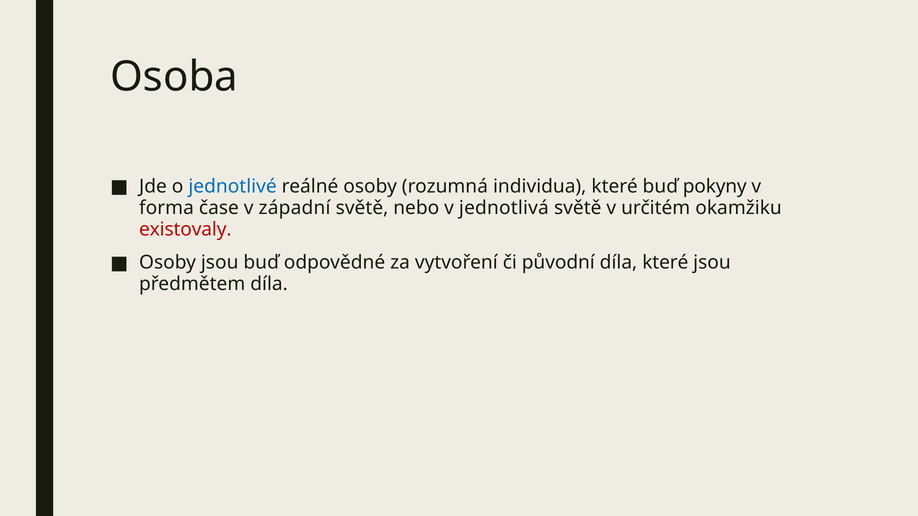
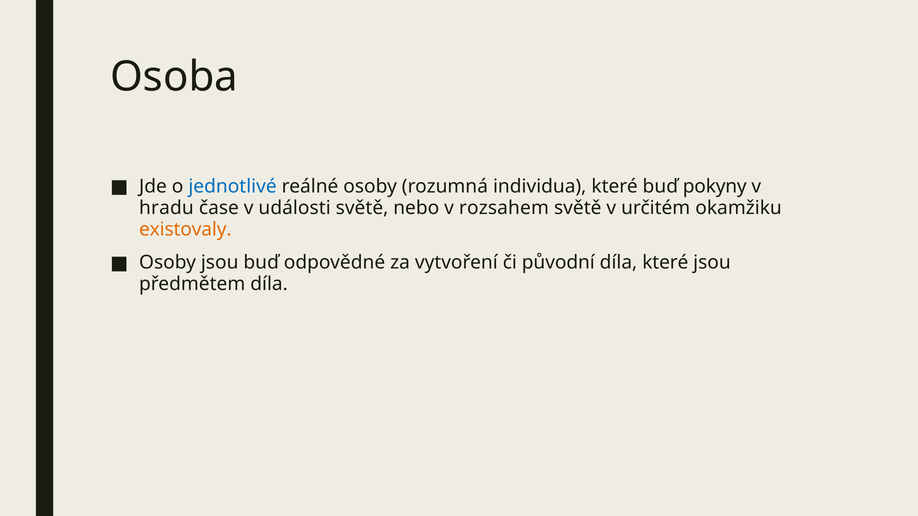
forma: forma -> hradu
západní: západní -> události
jednotlivá: jednotlivá -> rozsahem
existovaly colour: red -> orange
